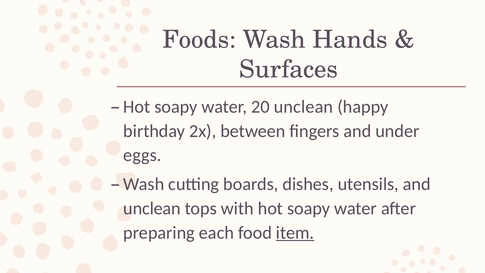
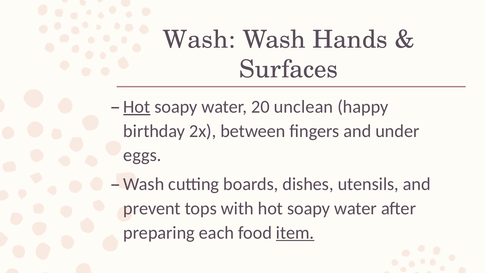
Foods at (199, 40): Foods -> Wash
Hot at (137, 107) underline: none -> present
unclean at (152, 208): unclean -> prevent
